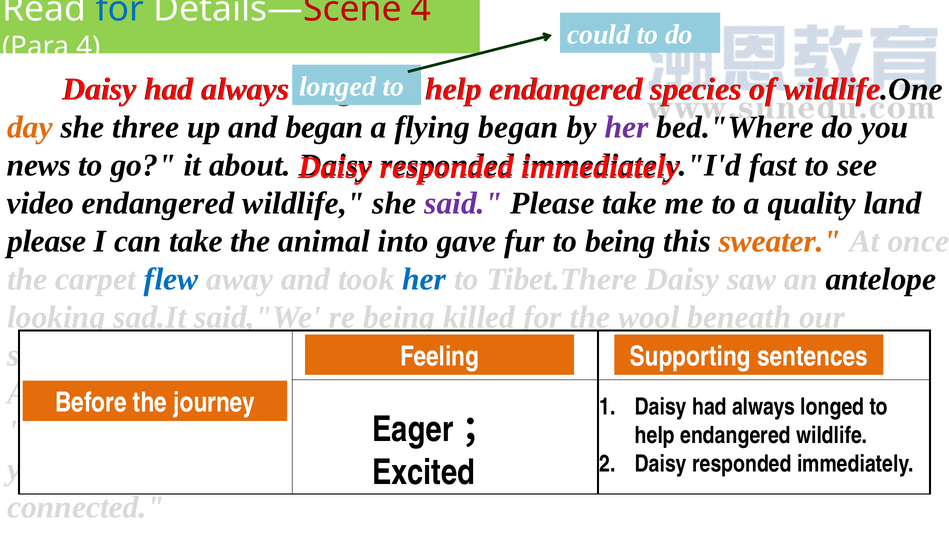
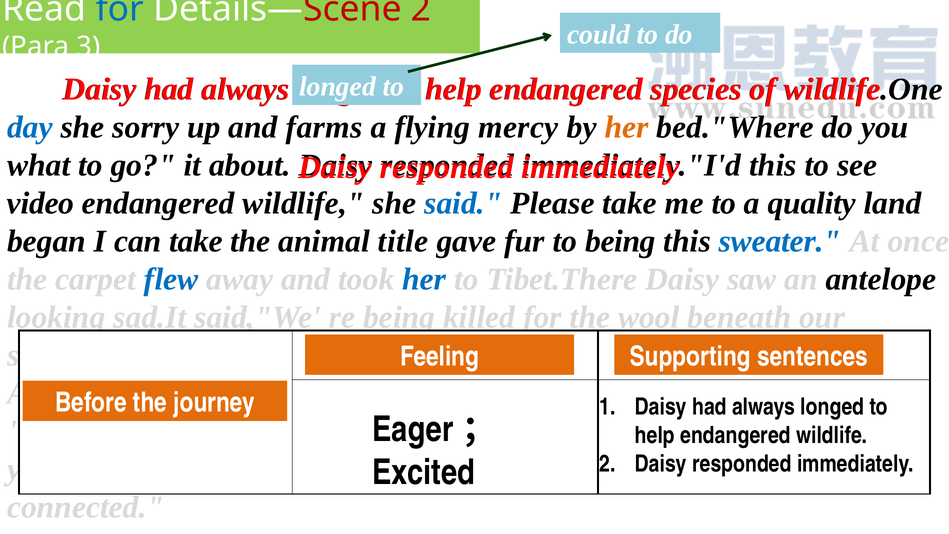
Details—Scene 4: 4 -> 2
Para 4: 4 -> 3
day colour: orange -> blue
she three: three -> sorry
and began: began -> farms
flying began: began -> mercy
her at (627, 127) colour: purple -> orange
news at (39, 165): news -> what
fast at (773, 165): fast -> this
said colour: purple -> blue
please at (47, 241): please -> began
into: into -> title
sweater colour: orange -> blue
